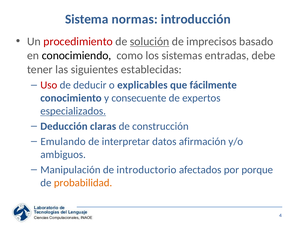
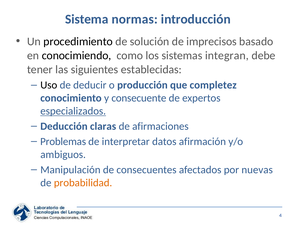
procedimiento colour: red -> black
solución underline: present -> none
entradas: entradas -> integran
Uso colour: red -> black
explicables: explicables -> producción
fácilmente: fácilmente -> completez
construcción: construcción -> afirmaciones
Emulando: Emulando -> Problemas
introductorio: introductorio -> consecuentes
porque: porque -> nuevas
